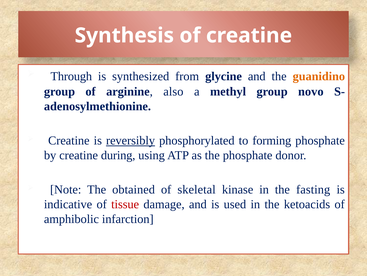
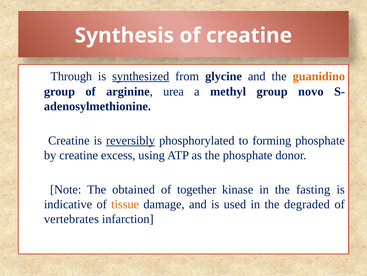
synthesized underline: none -> present
also: also -> urea
during: during -> excess
skeletal: skeletal -> together
tissue colour: red -> orange
ketoacids: ketoacids -> degraded
amphibolic: amphibolic -> vertebrates
